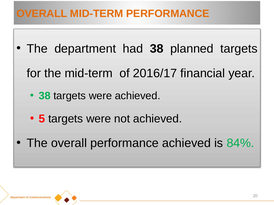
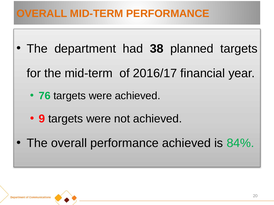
38 at (45, 96): 38 -> 76
5: 5 -> 9
